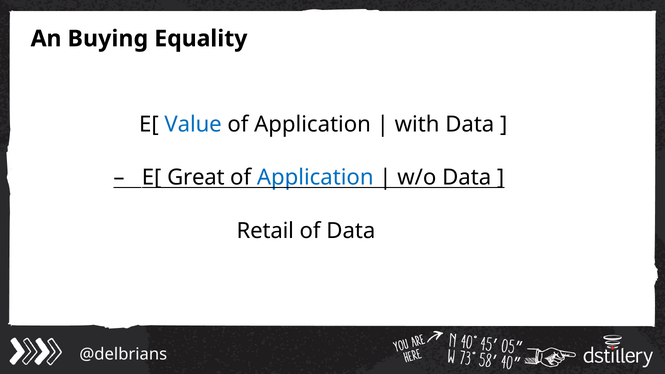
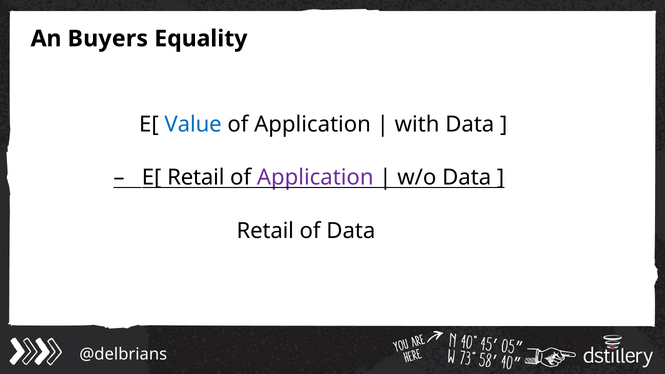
Buying: Buying -> Buyers
E[ Great: Great -> Retail
Application at (315, 178) colour: blue -> purple
